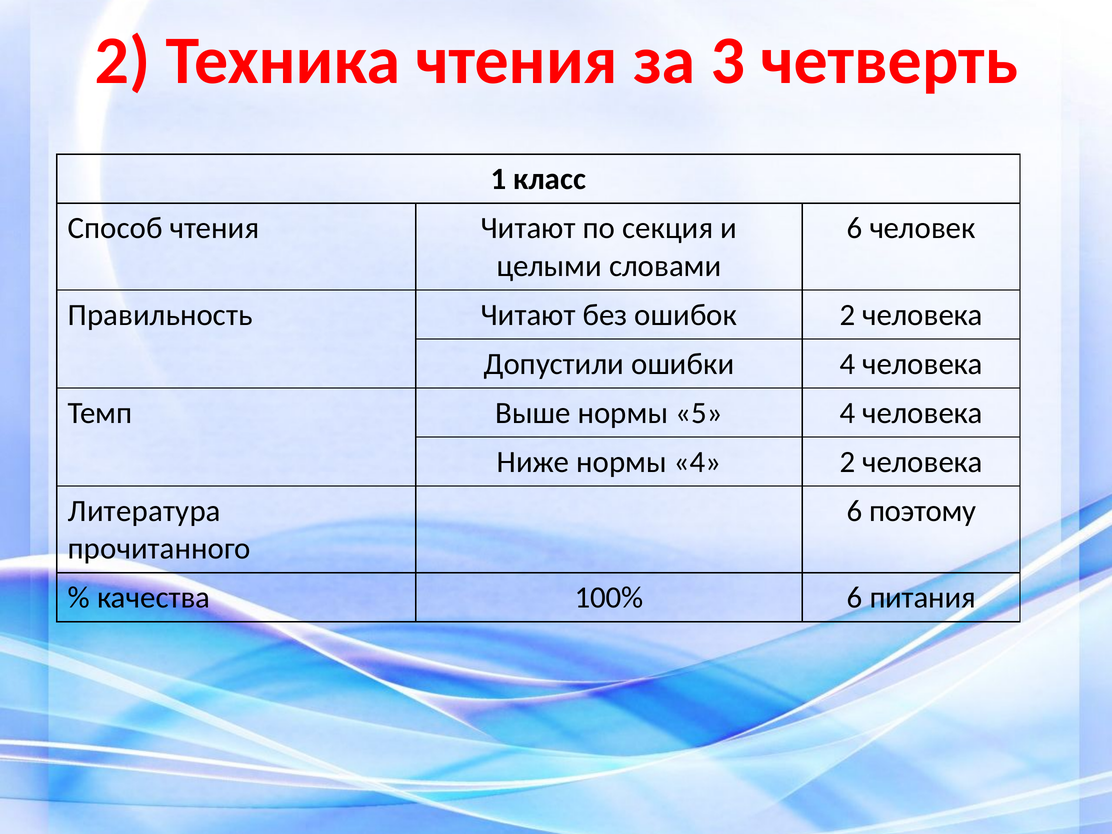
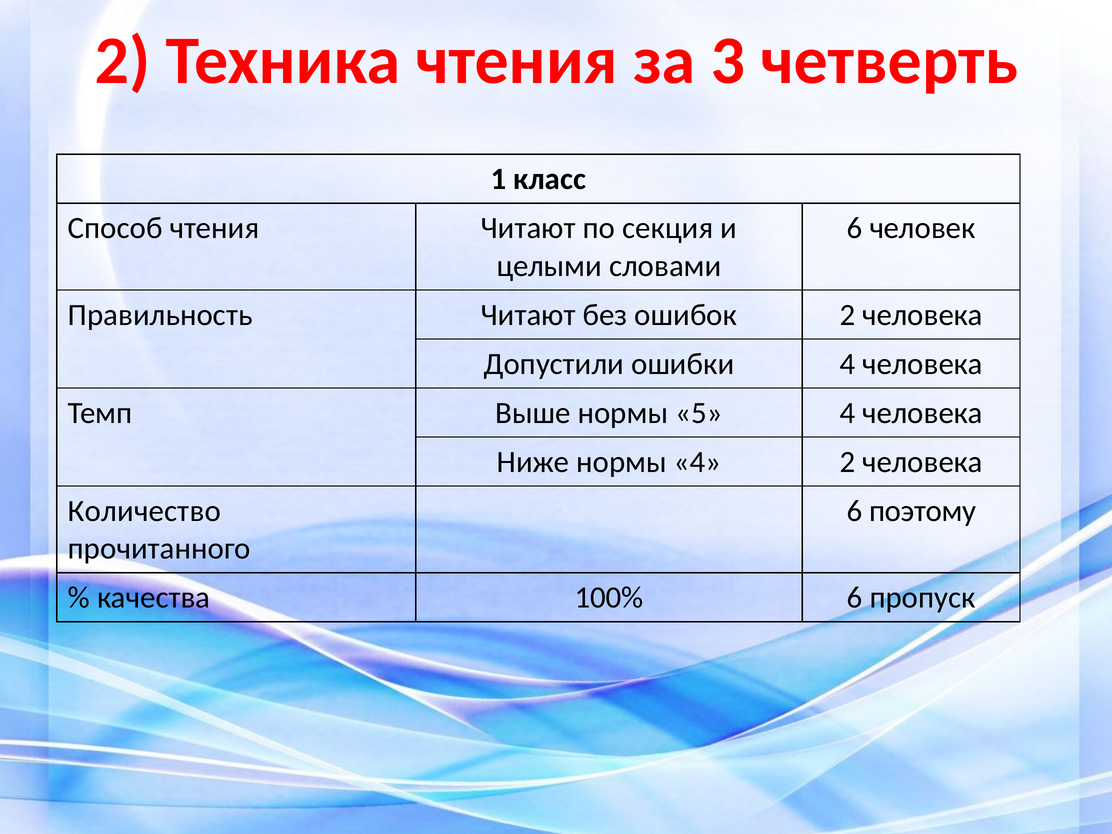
Литература: Литература -> Количество
питания: питания -> пропуск
